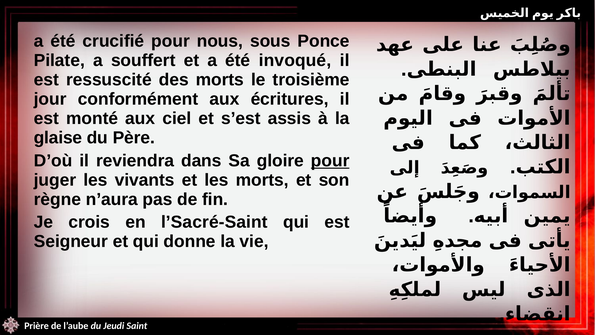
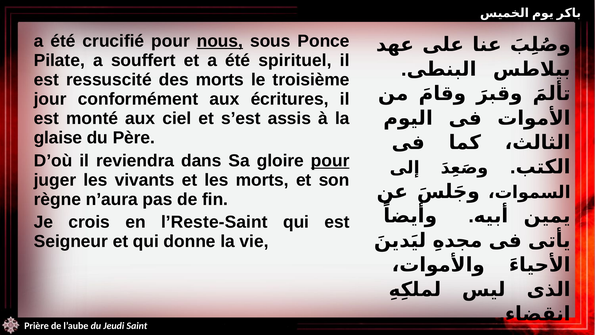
nous underline: none -> present
invoqué: invoqué -> spirituel
l’Sacré-Saint: l’Sacré-Saint -> l’Reste-Saint
